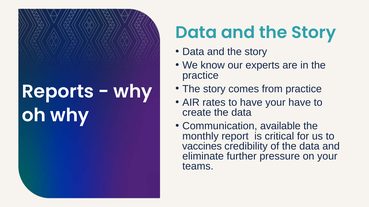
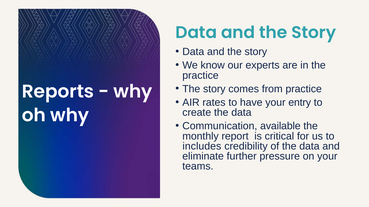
your have: have -> entry
vaccines: vaccines -> includes
